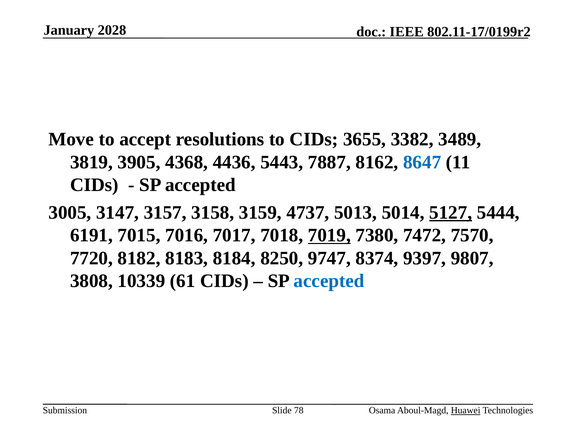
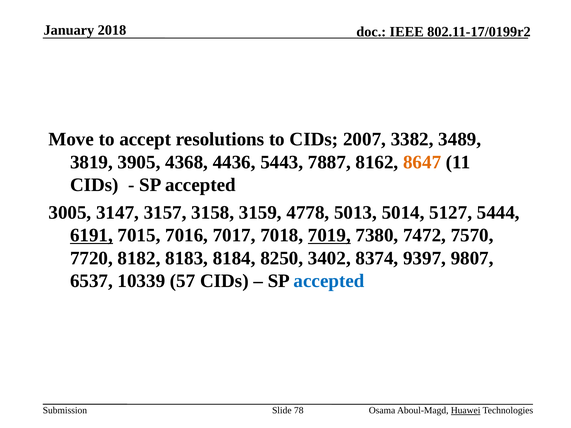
2028: 2028 -> 2018
3655: 3655 -> 2007
8647 colour: blue -> orange
4737: 4737 -> 4778
5127 underline: present -> none
6191 underline: none -> present
9747: 9747 -> 3402
3808: 3808 -> 6537
61: 61 -> 57
